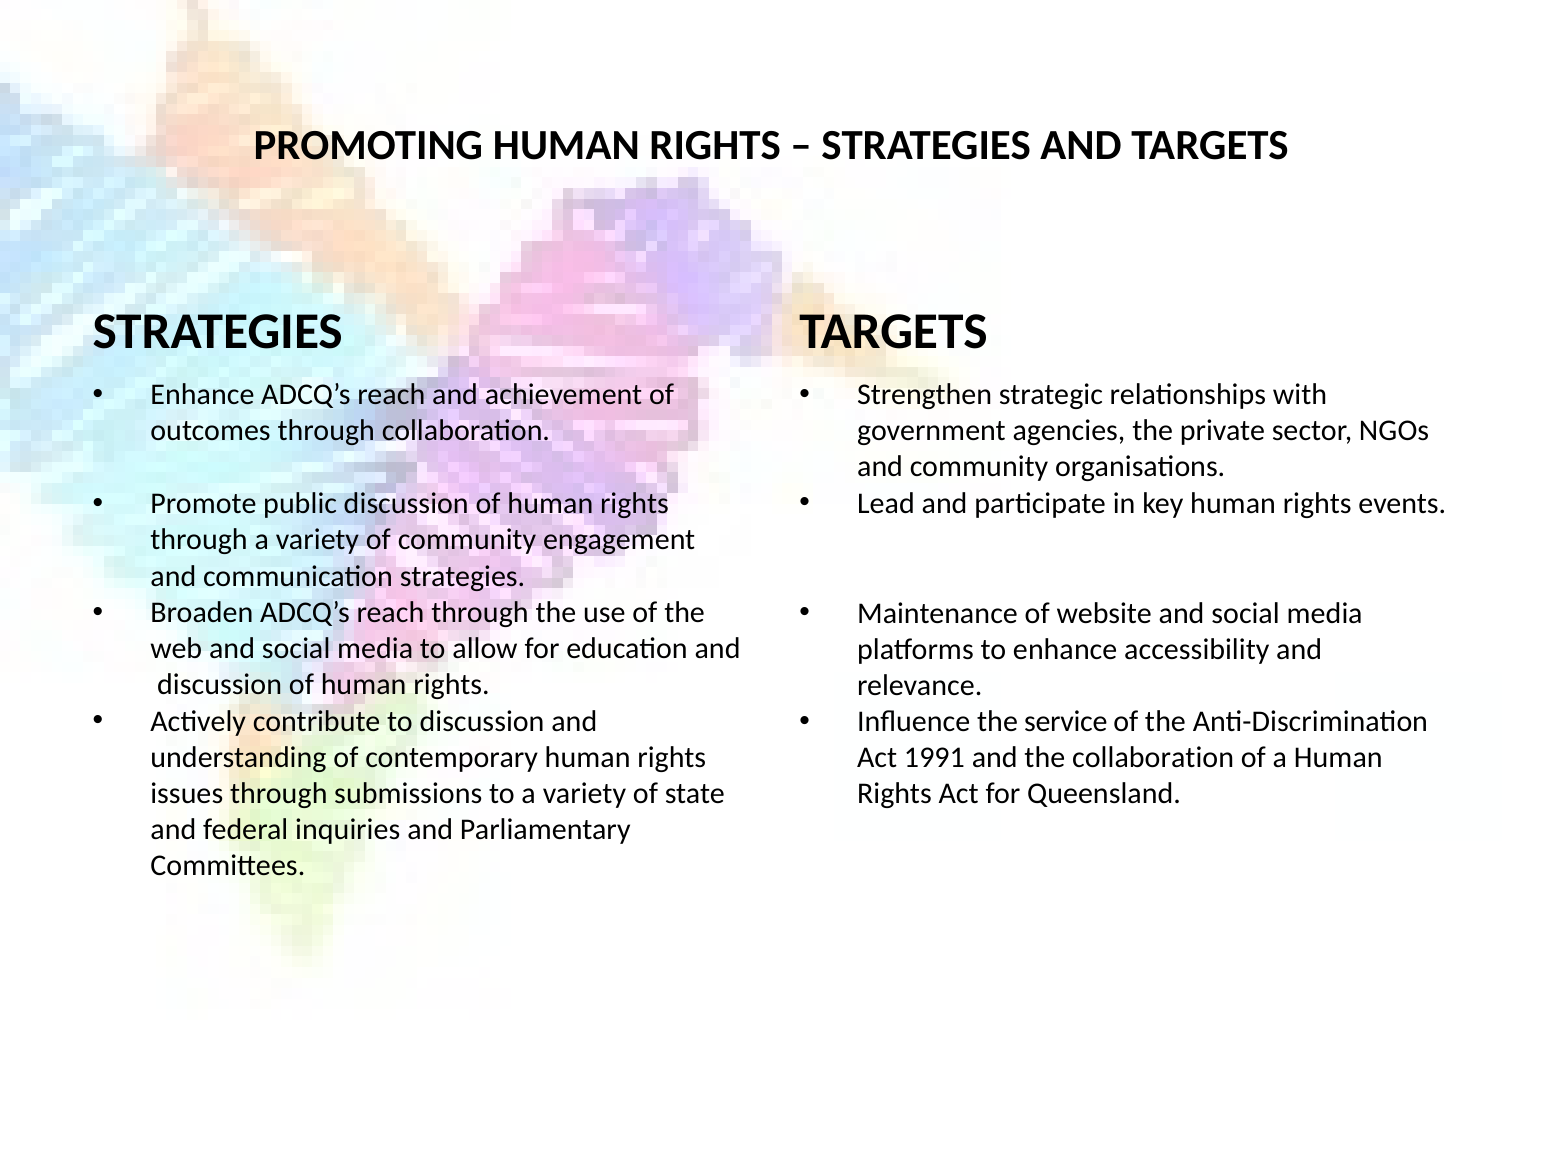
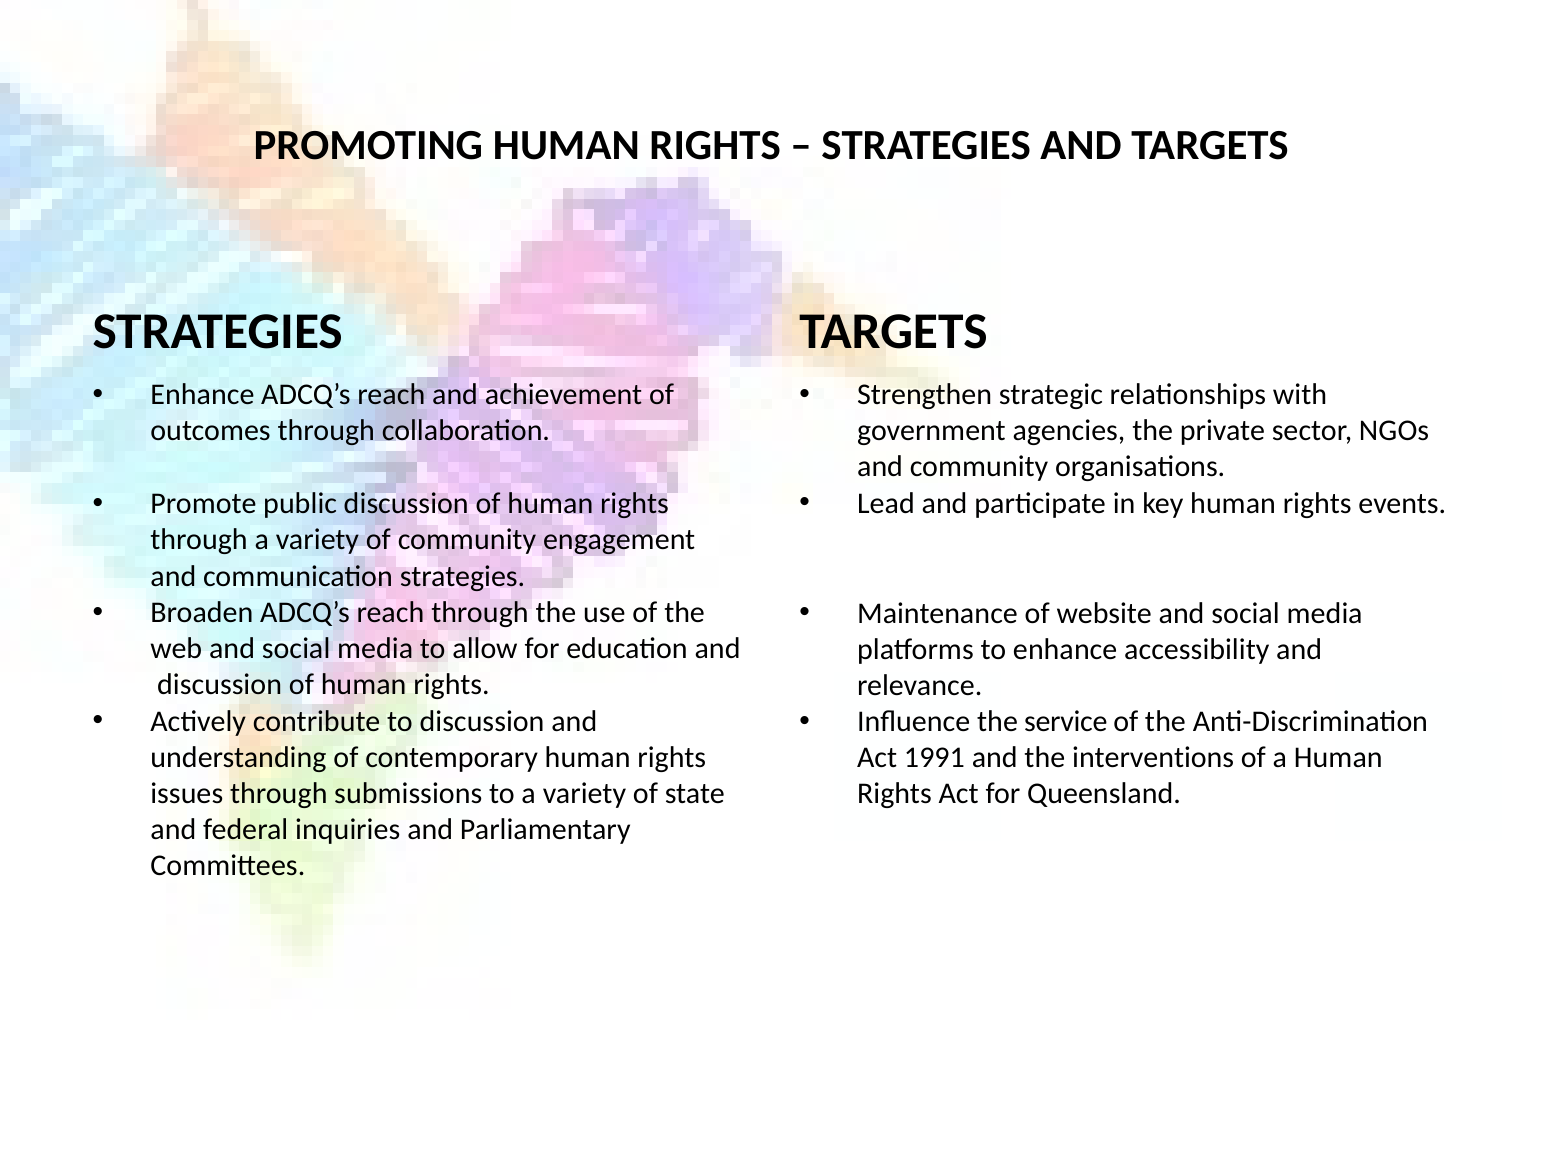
the collaboration: collaboration -> interventions
